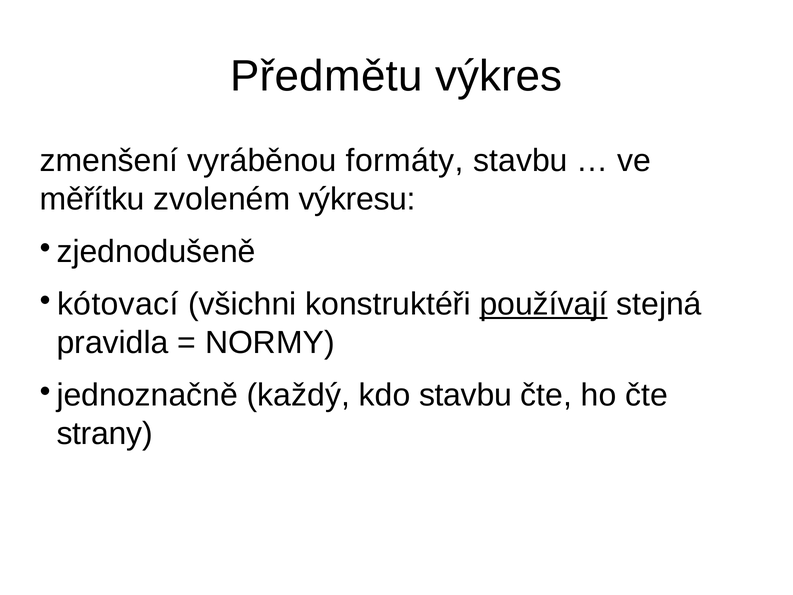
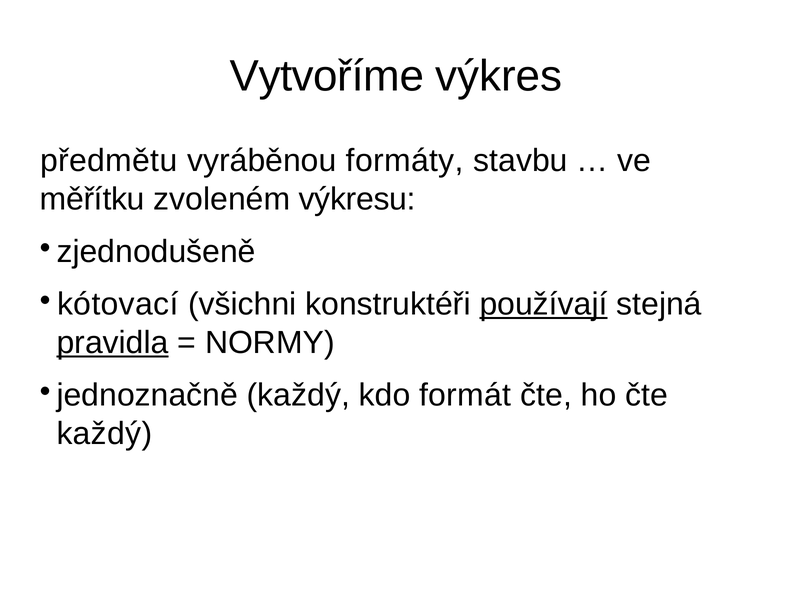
Předmětu: Předmětu -> Vytvoříme
zmenšení: zmenšení -> předmětu
pravidla underline: none -> present
kdo stavbu: stavbu -> formát
strany at (105, 433): strany -> každý
